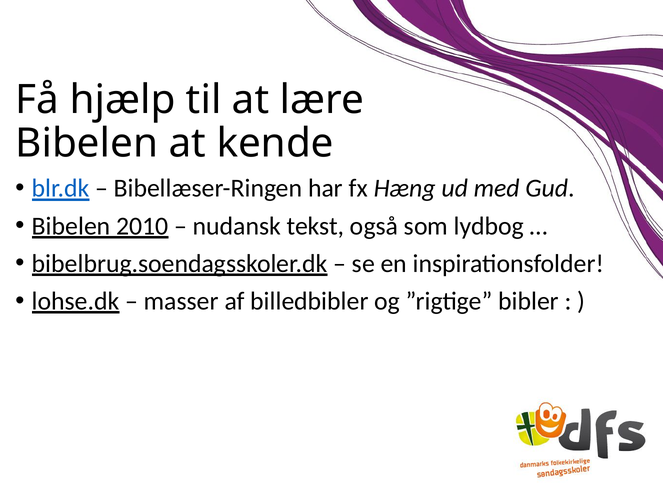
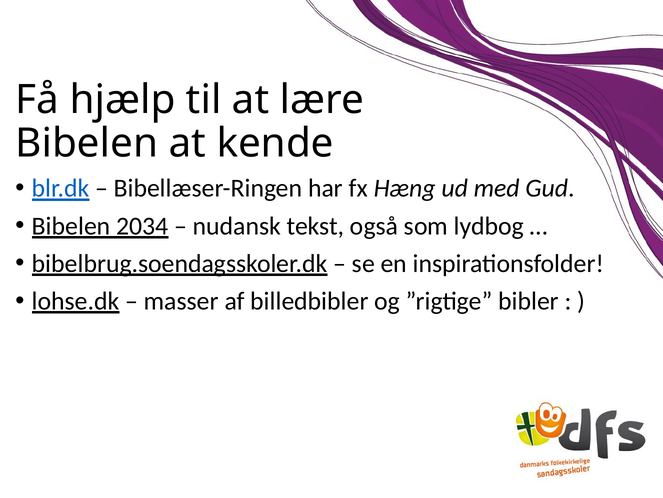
2010: 2010 -> 2034
